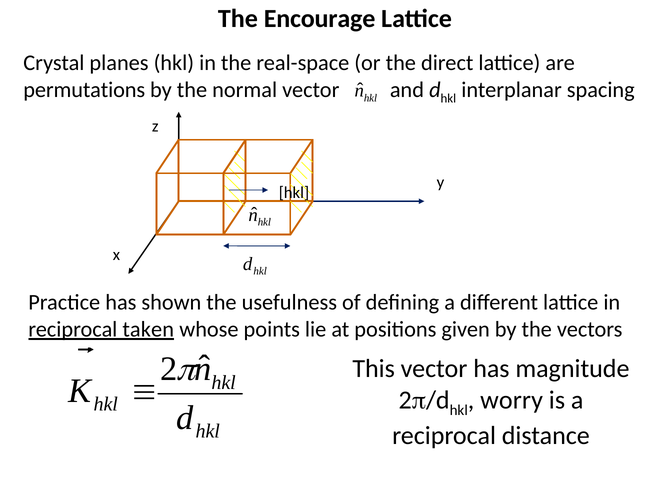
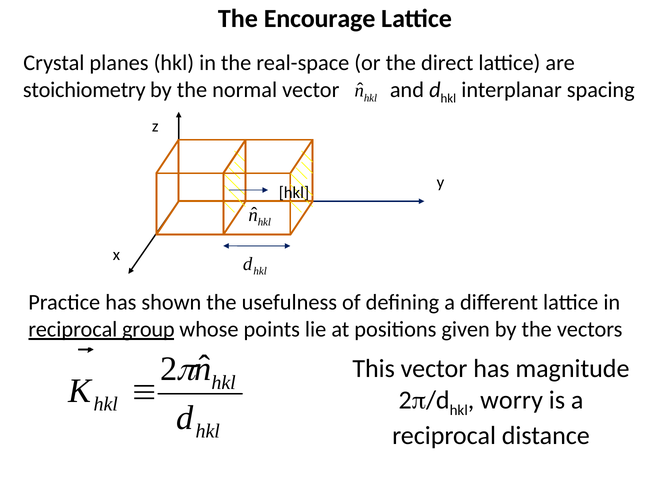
permutations: permutations -> stoichiometry
taken: taken -> group
